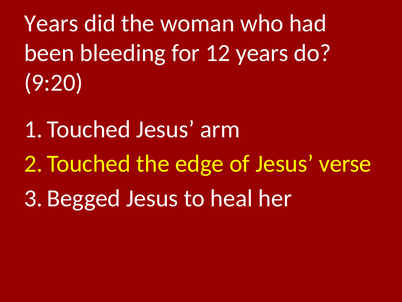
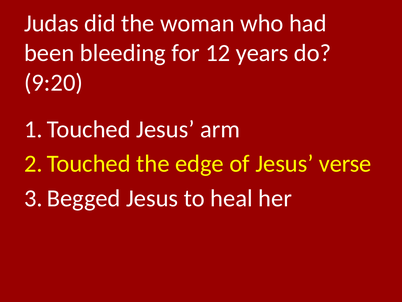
Years at (51, 24): Years -> Judas
